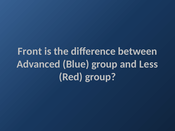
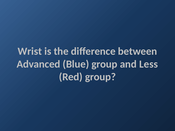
Front: Front -> Wrist
